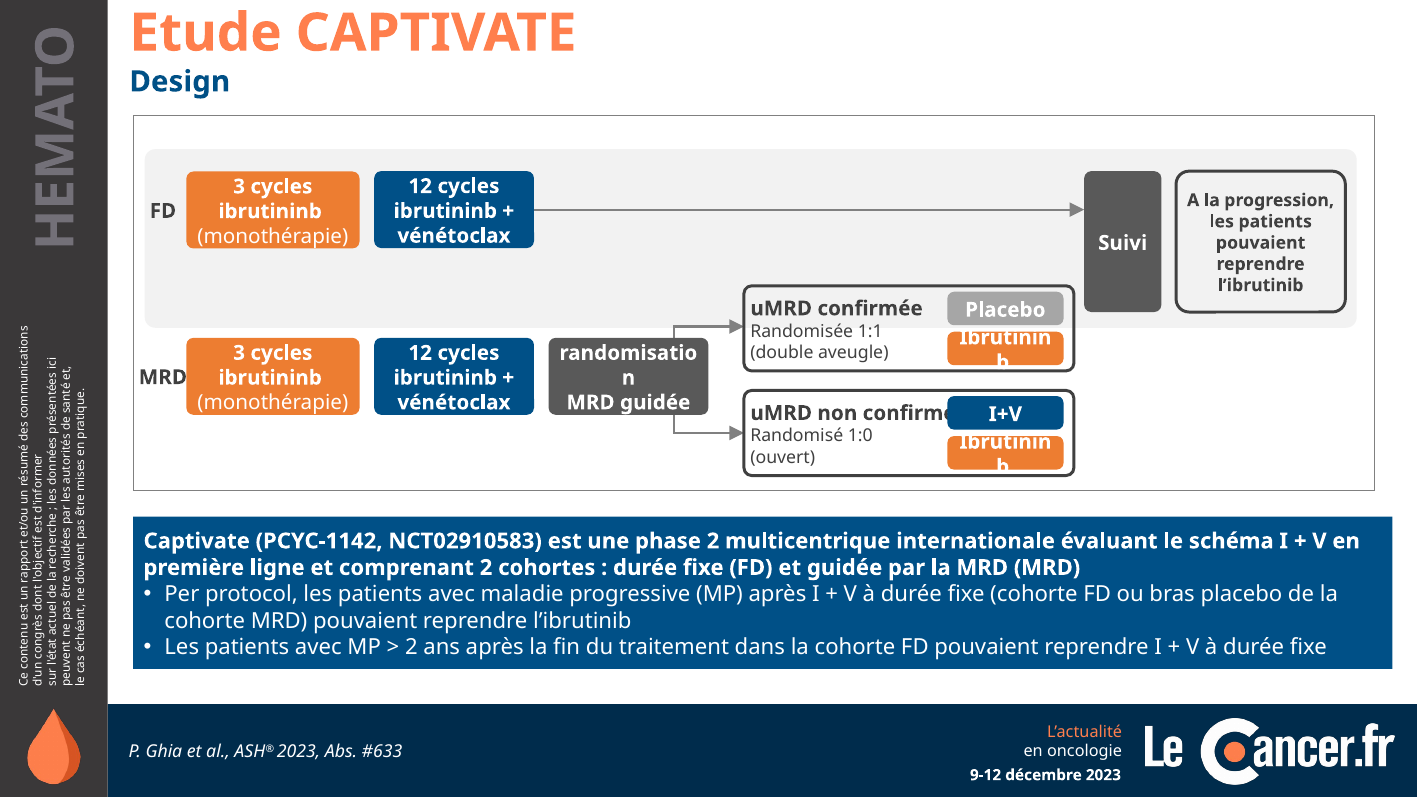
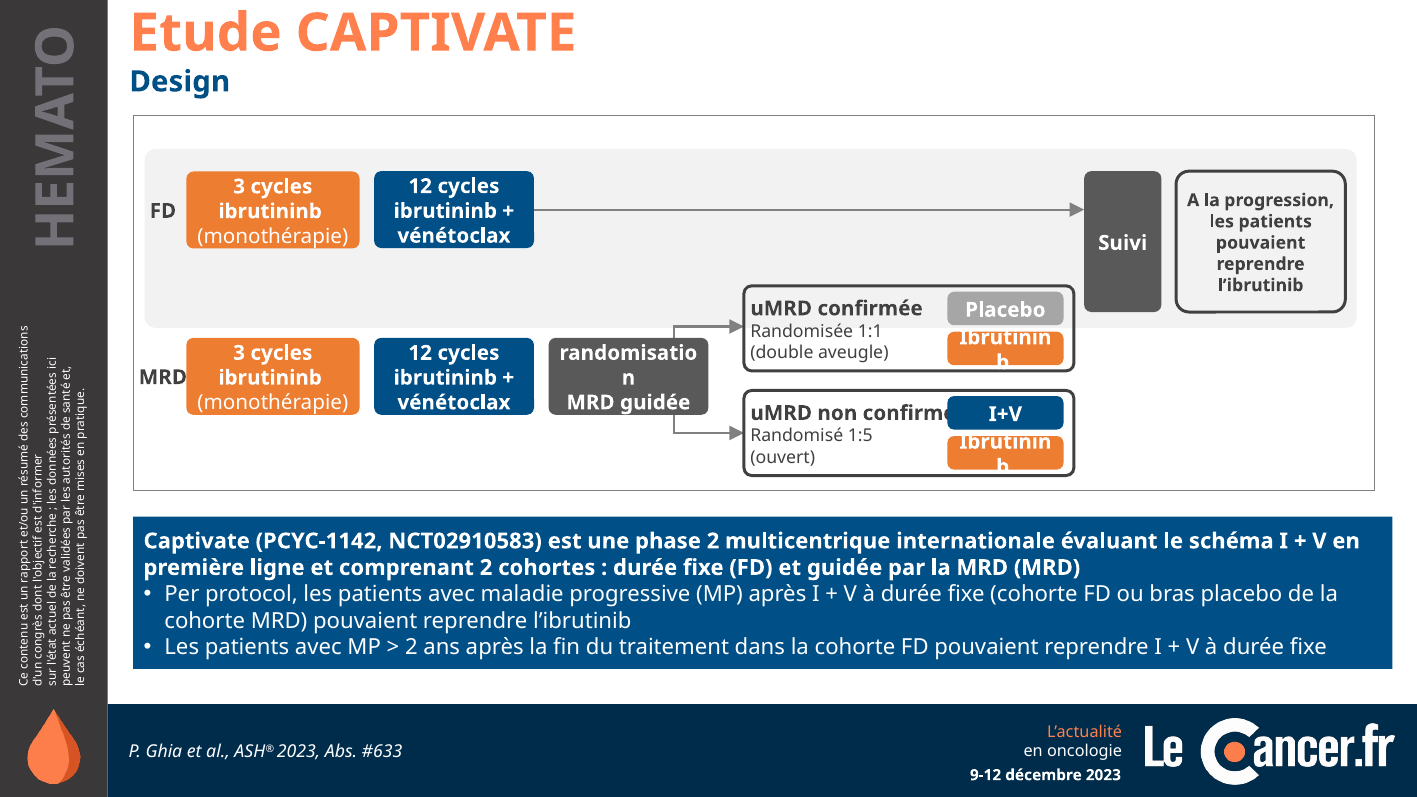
1:0: 1:0 -> 1:5
